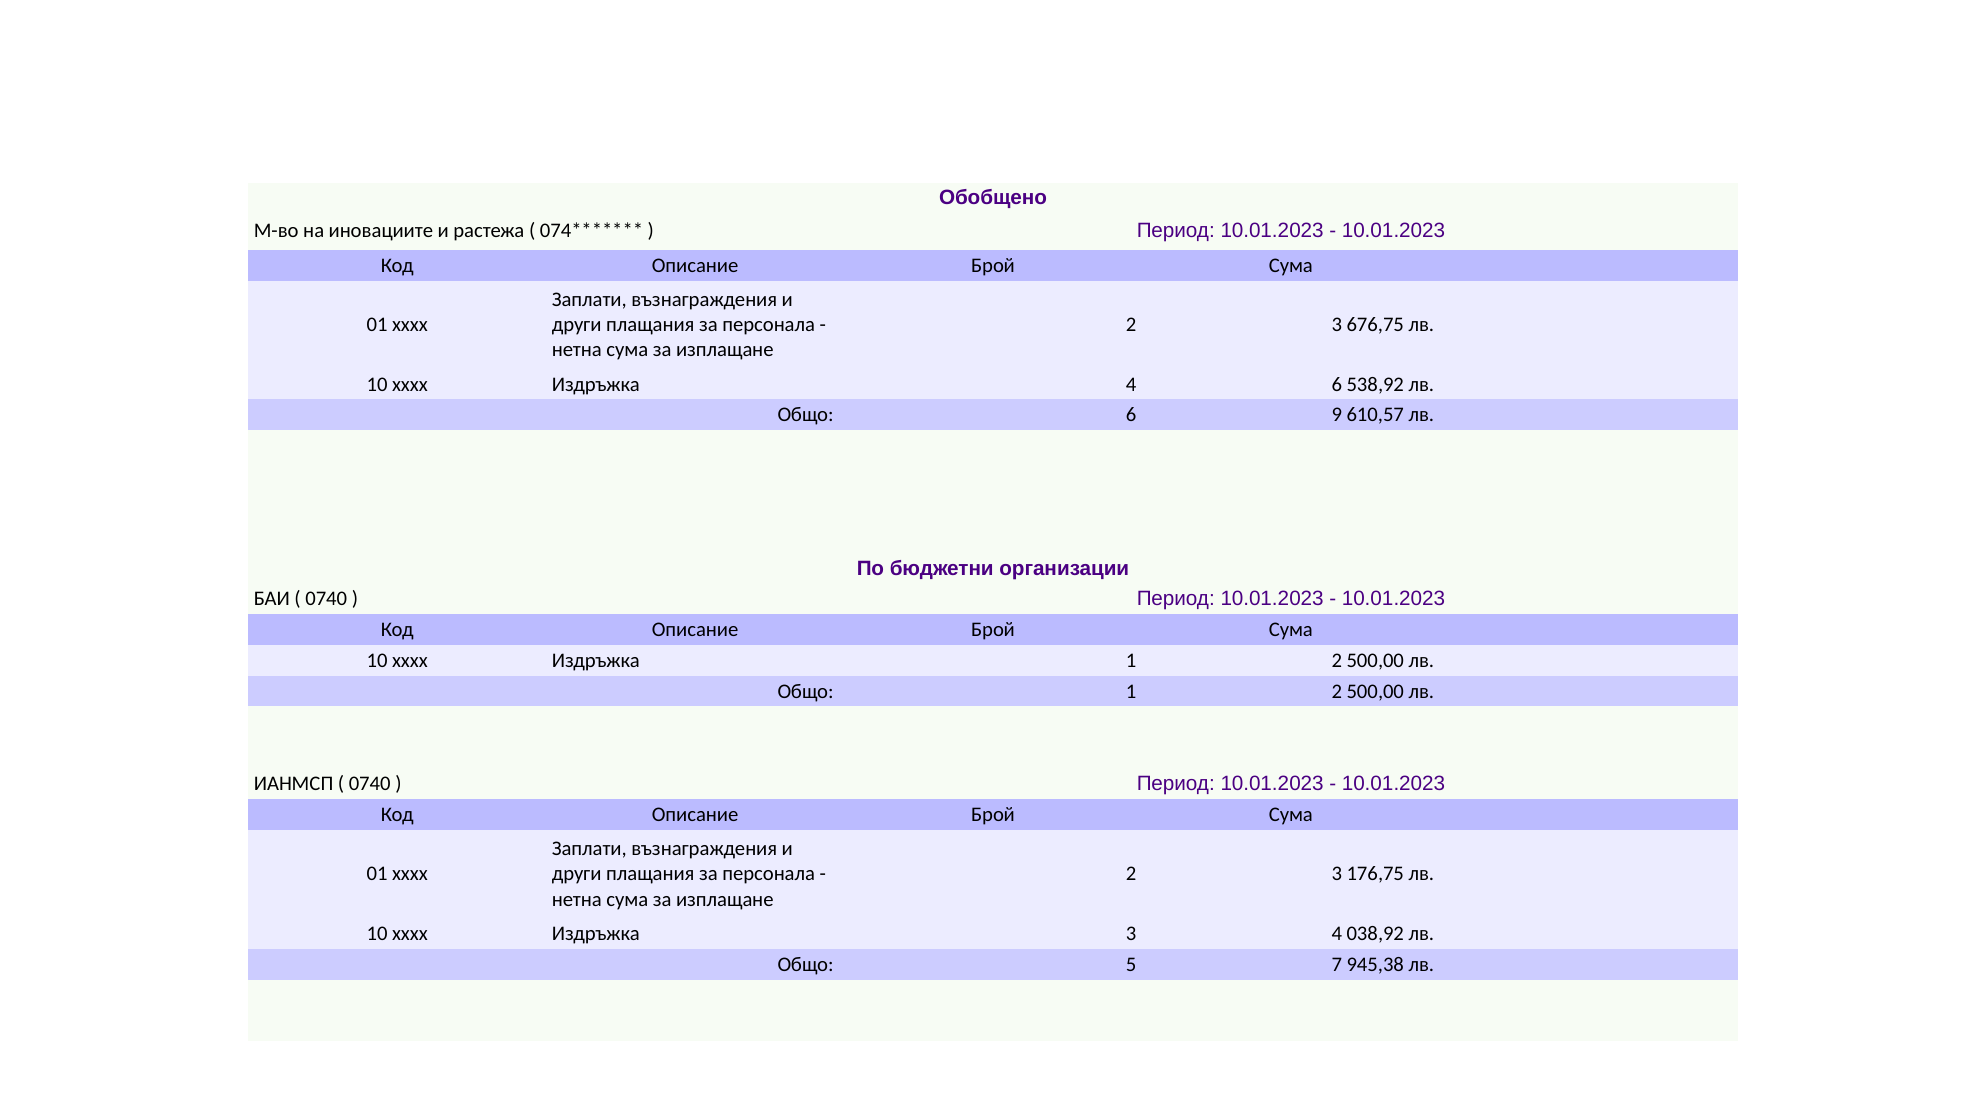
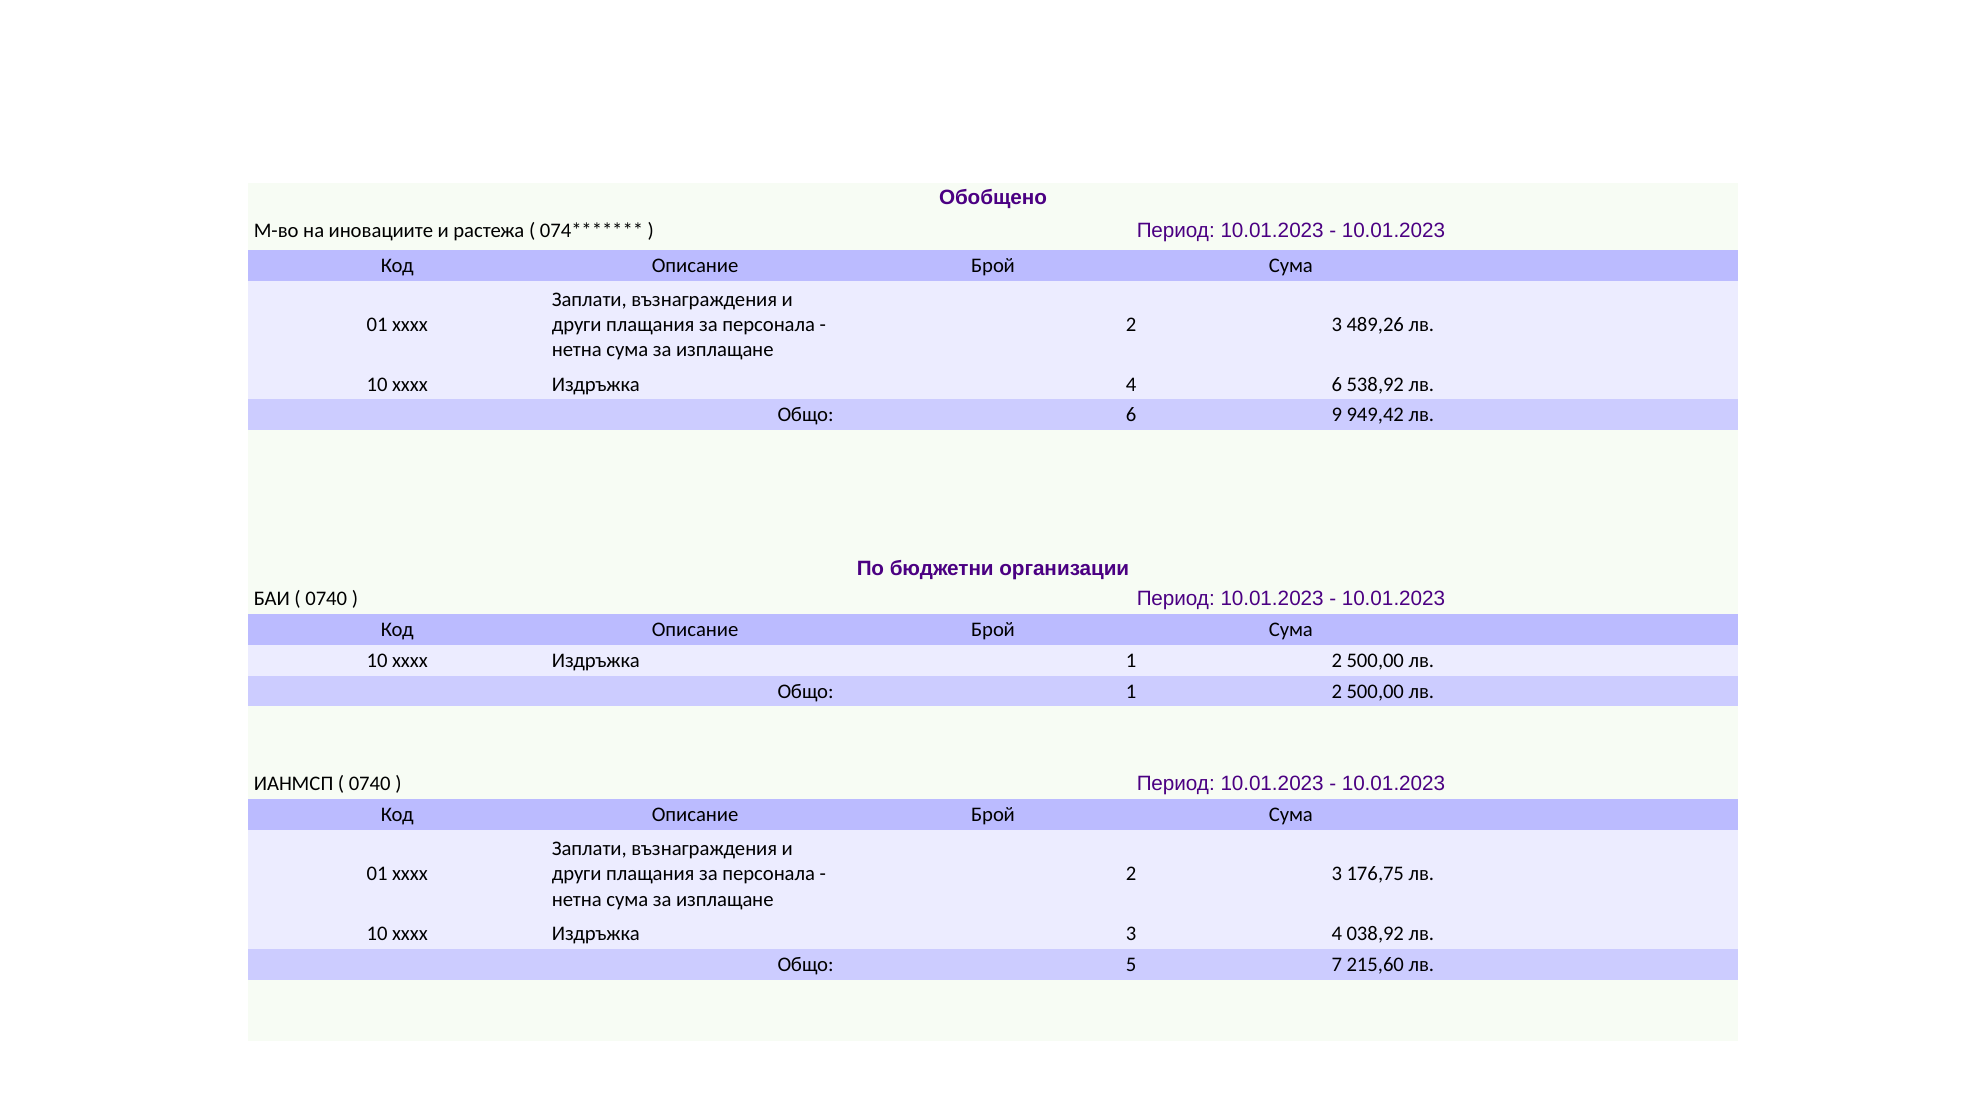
676,75: 676,75 -> 489,26
610,57: 610,57 -> 949,42
945,38: 945,38 -> 215,60
